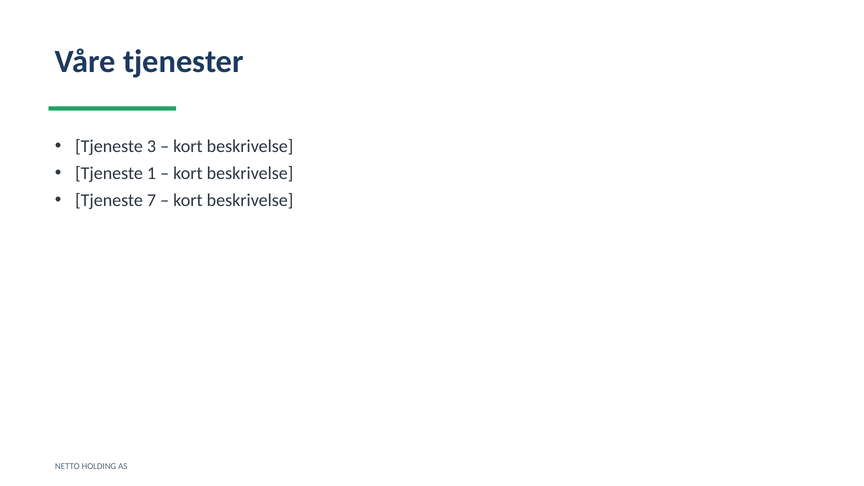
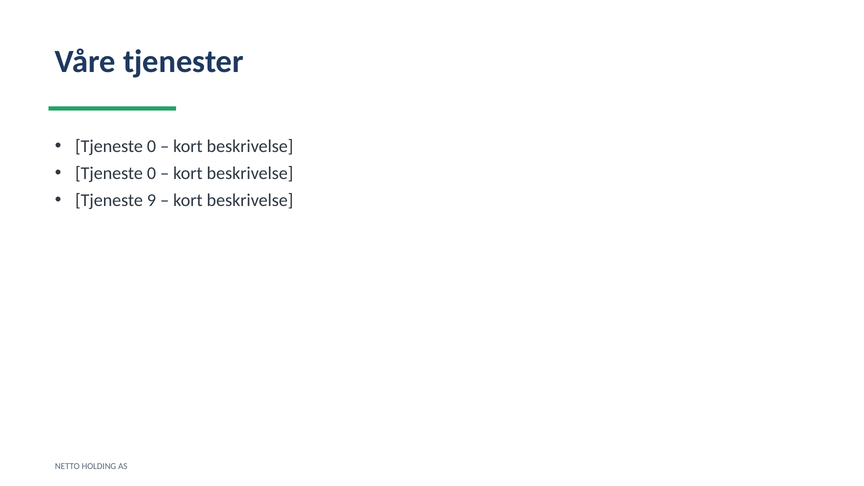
3 at (151, 146): 3 -> 0
1 at (151, 173): 1 -> 0
7: 7 -> 9
